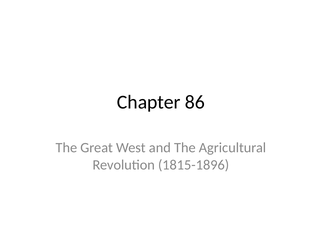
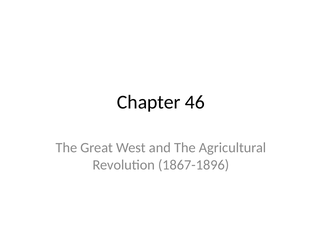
86: 86 -> 46
1815-1896: 1815-1896 -> 1867-1896
